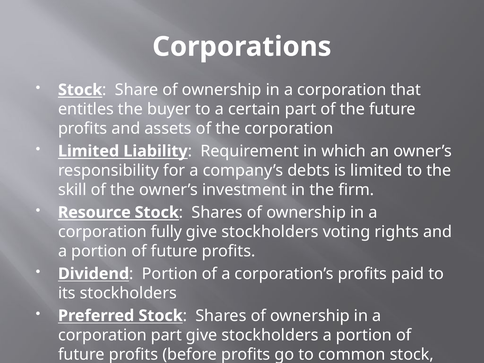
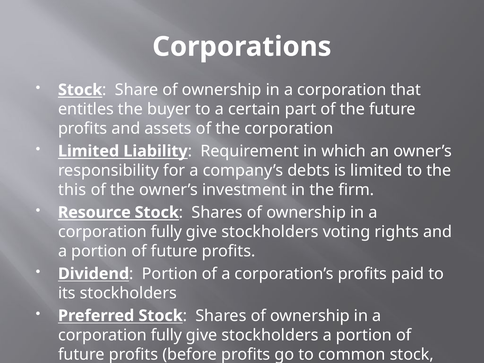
skill: skill -> this
part at (166, 335): part -> fully
